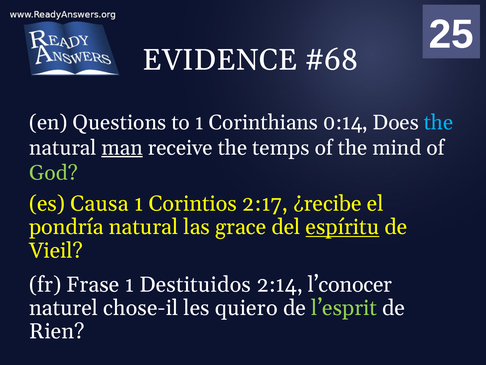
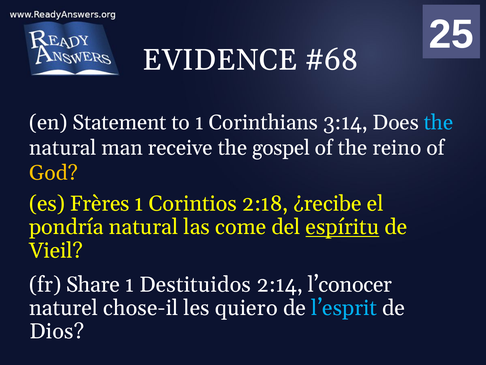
Questions: Questions -> Statement
0:14: 0:14 -> 3:14
man underline: present -> none
temps: temps -> gospel
mind: mind -> reino
God colour: light green -> yellow
Causa: Causa -> Frères
2:17: 2:17 -> 2:18
grace: grace -> come
Frase: Frase -> Share
l’esprit colour: light green -> light blue
Rien: Rien -> Dios
